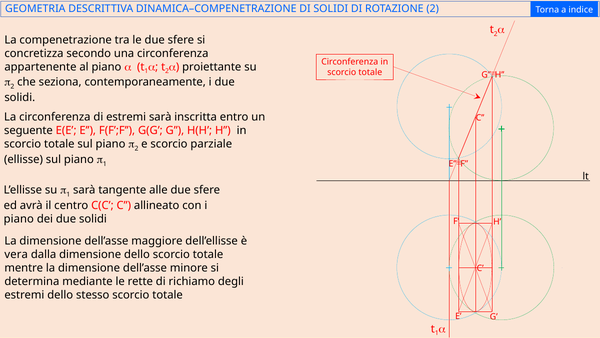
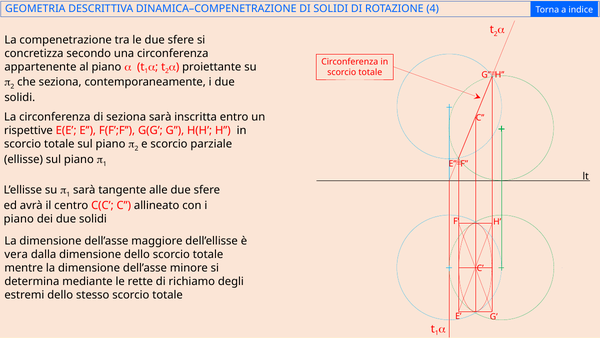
ROTAZIONE 2: 2 -> 4
di estremi: estremi -> seziona
seguente: seguente -> rispettive
